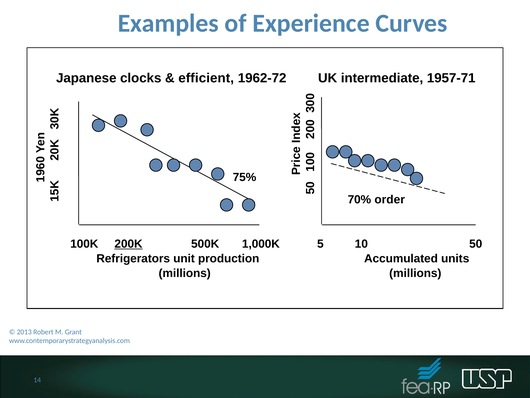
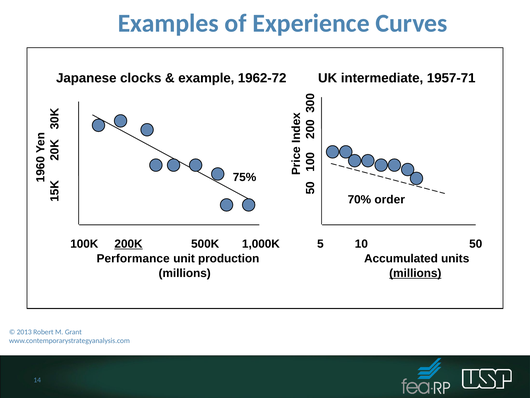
efficient: efficient -> example
Refrigerators: Refrigerators -> Performance
millions at (415, 273) underline: none -> present
